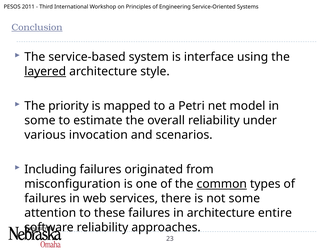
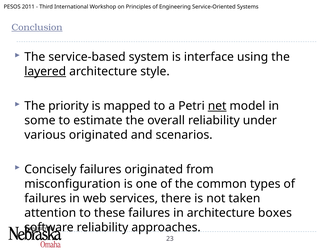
net underline: none -> present
various invocation: invocation -> originated
Including: Including -> Concisely
common underline: present -> none
not some: some -> taken
entire: entire -> boxes
